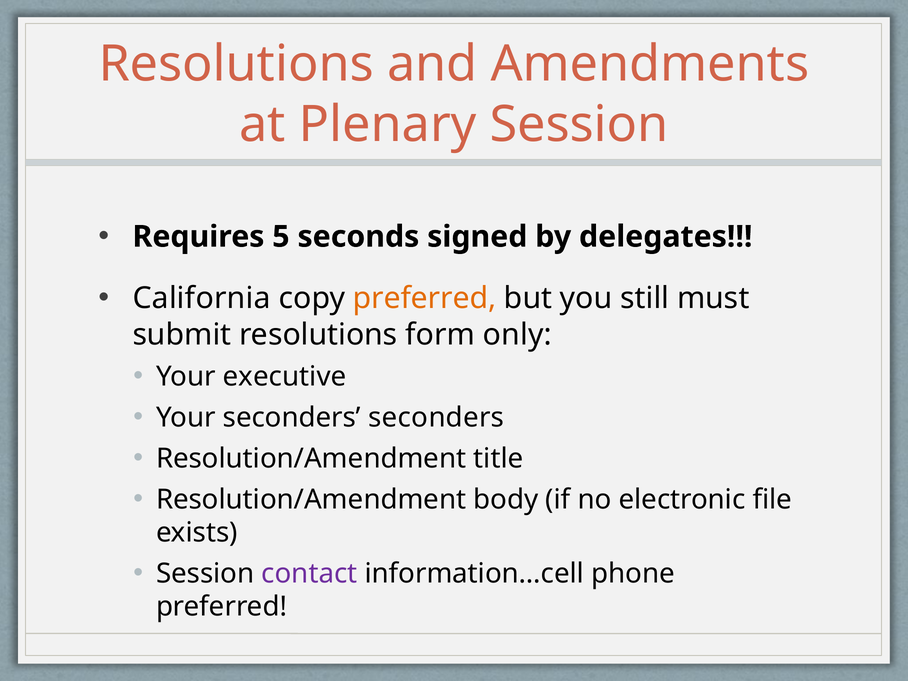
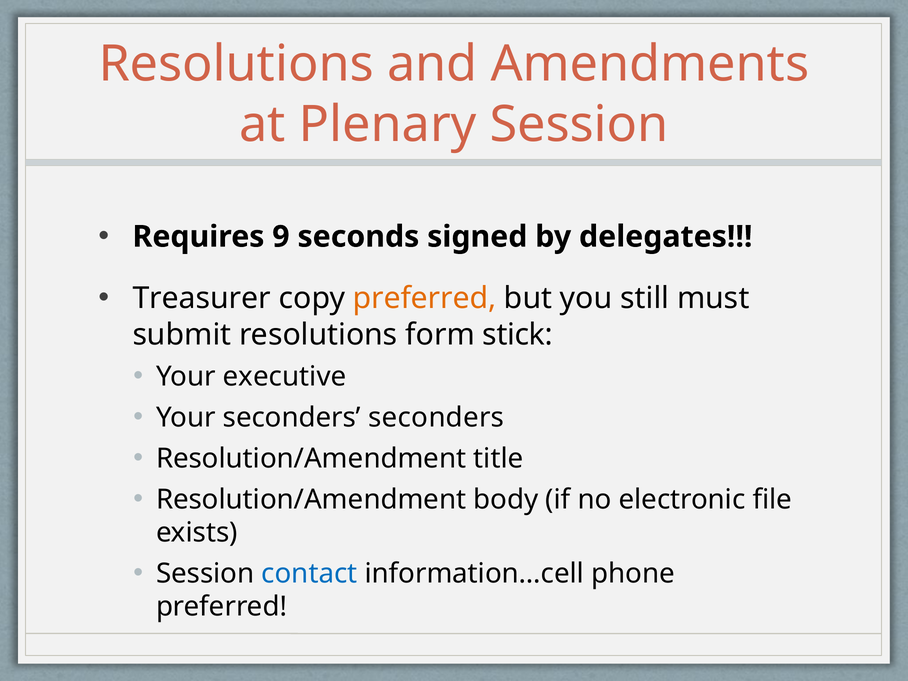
5: 5 -> 9
California: California -> Treasurer
only: only -> stick
contact colour: purple -> blue
